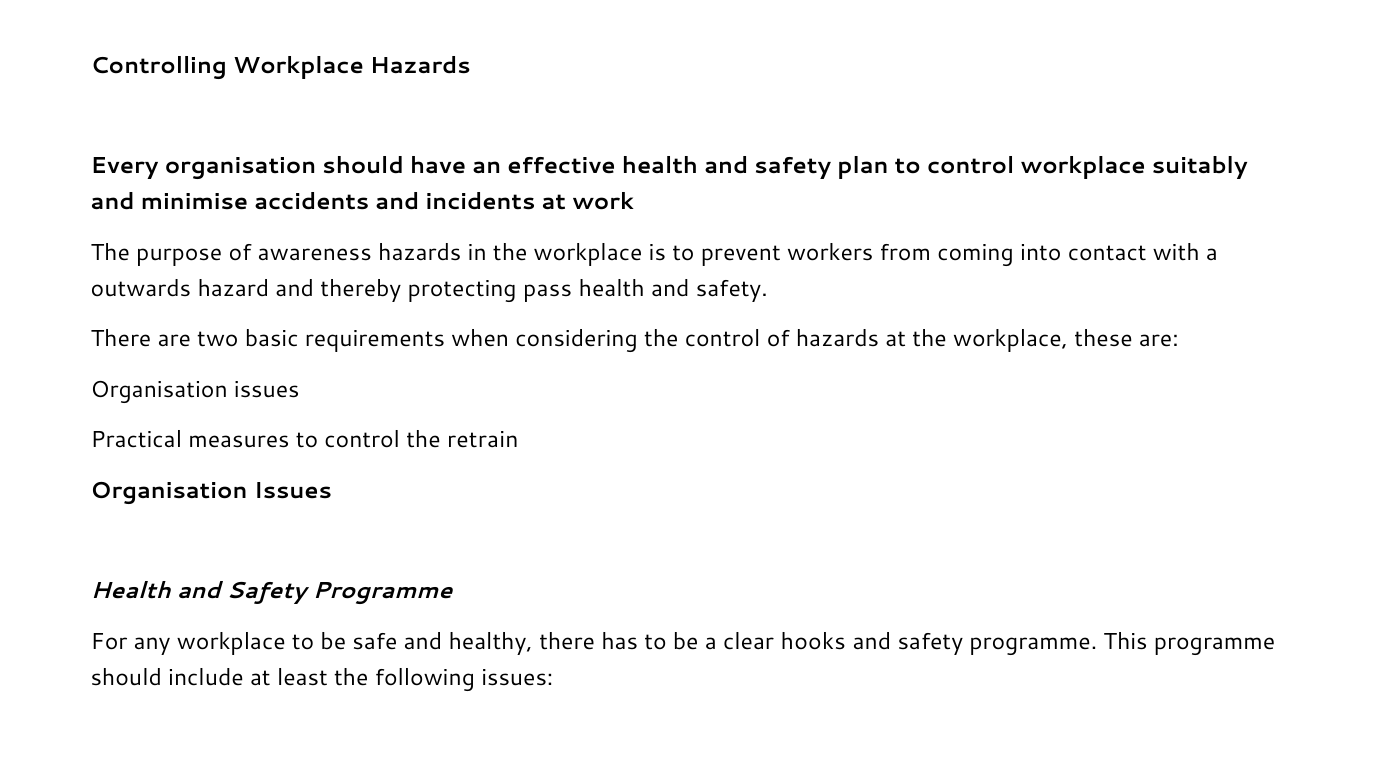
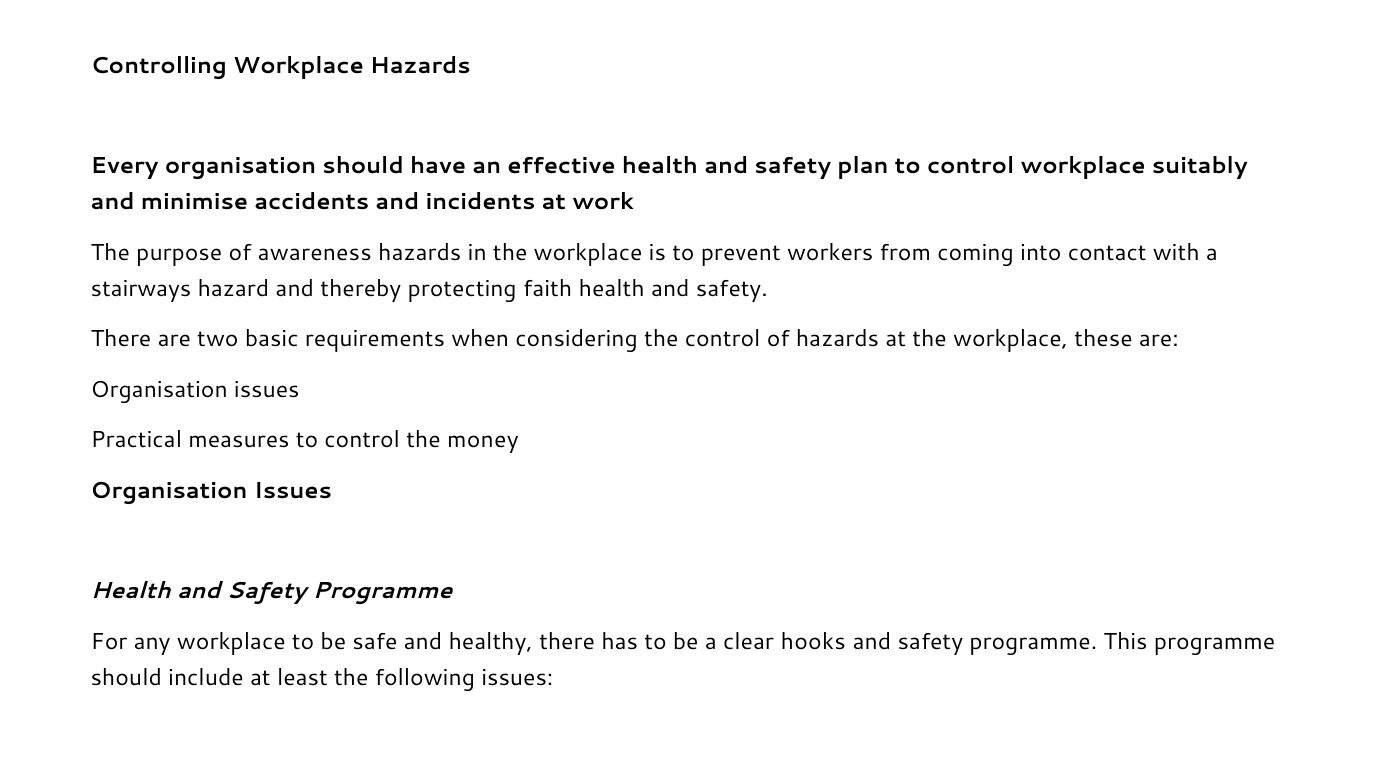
outwards: outwards -> stairways
pass: pass -> faith
retrain: retrain -> money
